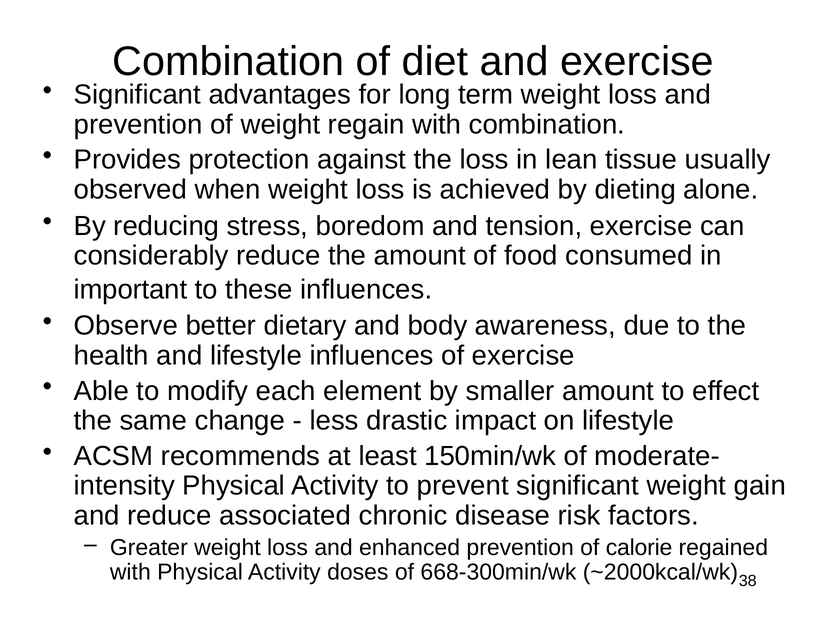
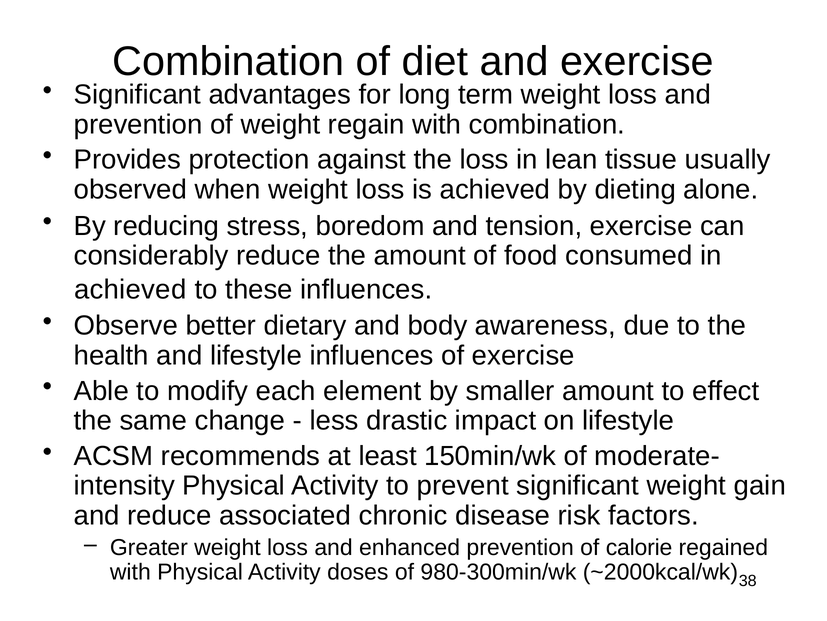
important at (131, 289): important -> achieved
668-300min/wk: 668-300min/wk -> 980-300min/wk
